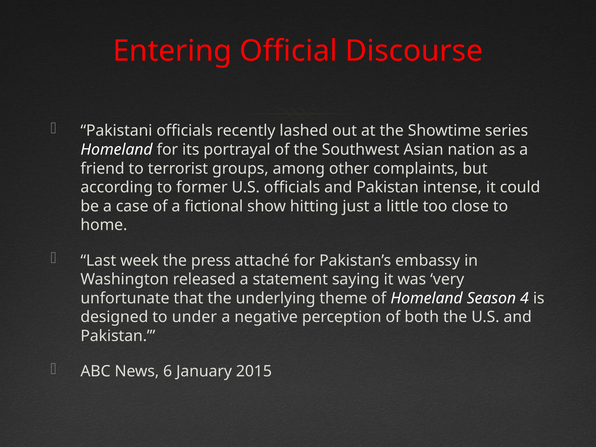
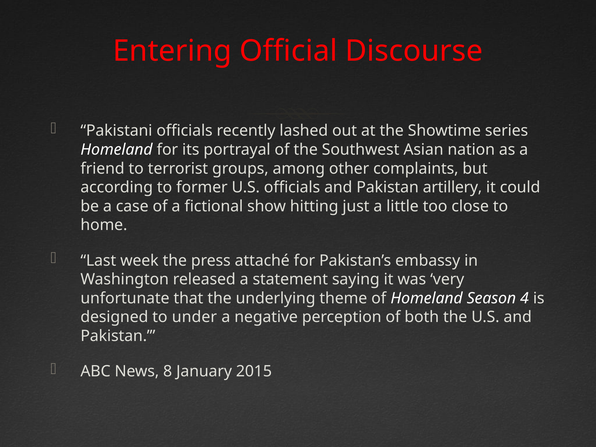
intense: intense -> artillery
6: 6 -> 8
